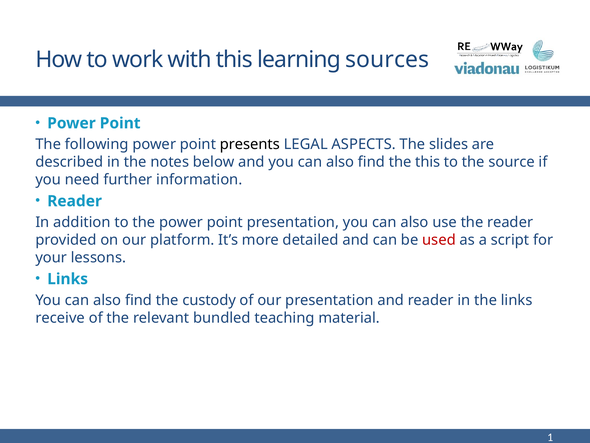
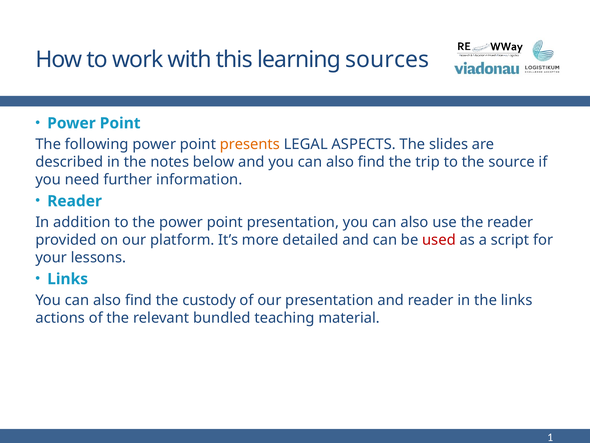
presents colour: black -> orange
the this: this -> trip
receive: receive -> actions
